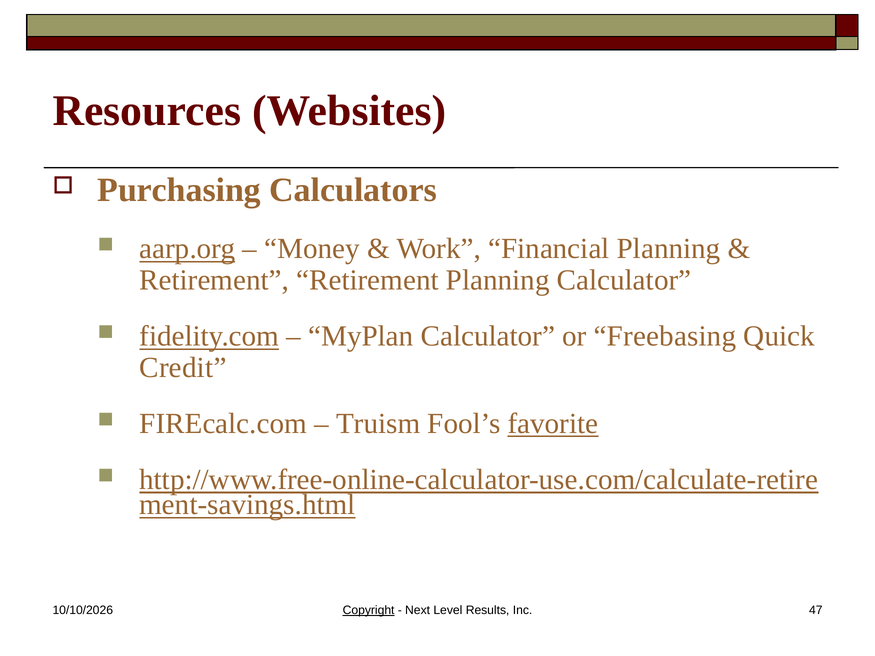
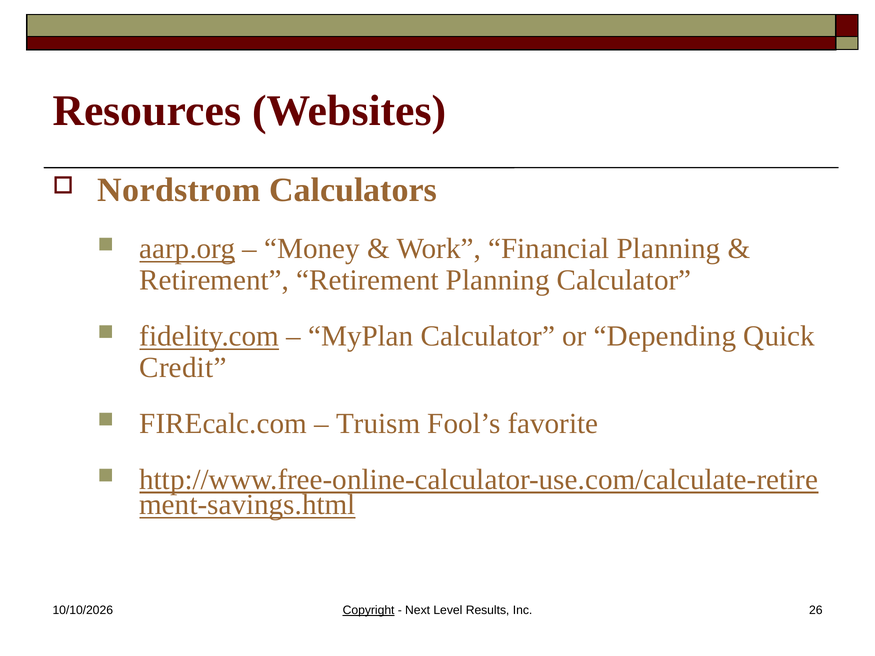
Purchasing: Purchasing -> Nordstrom
Freebasing: Freebasing -> Depending
favorite underline: present -> none
47: 47 -> 26
